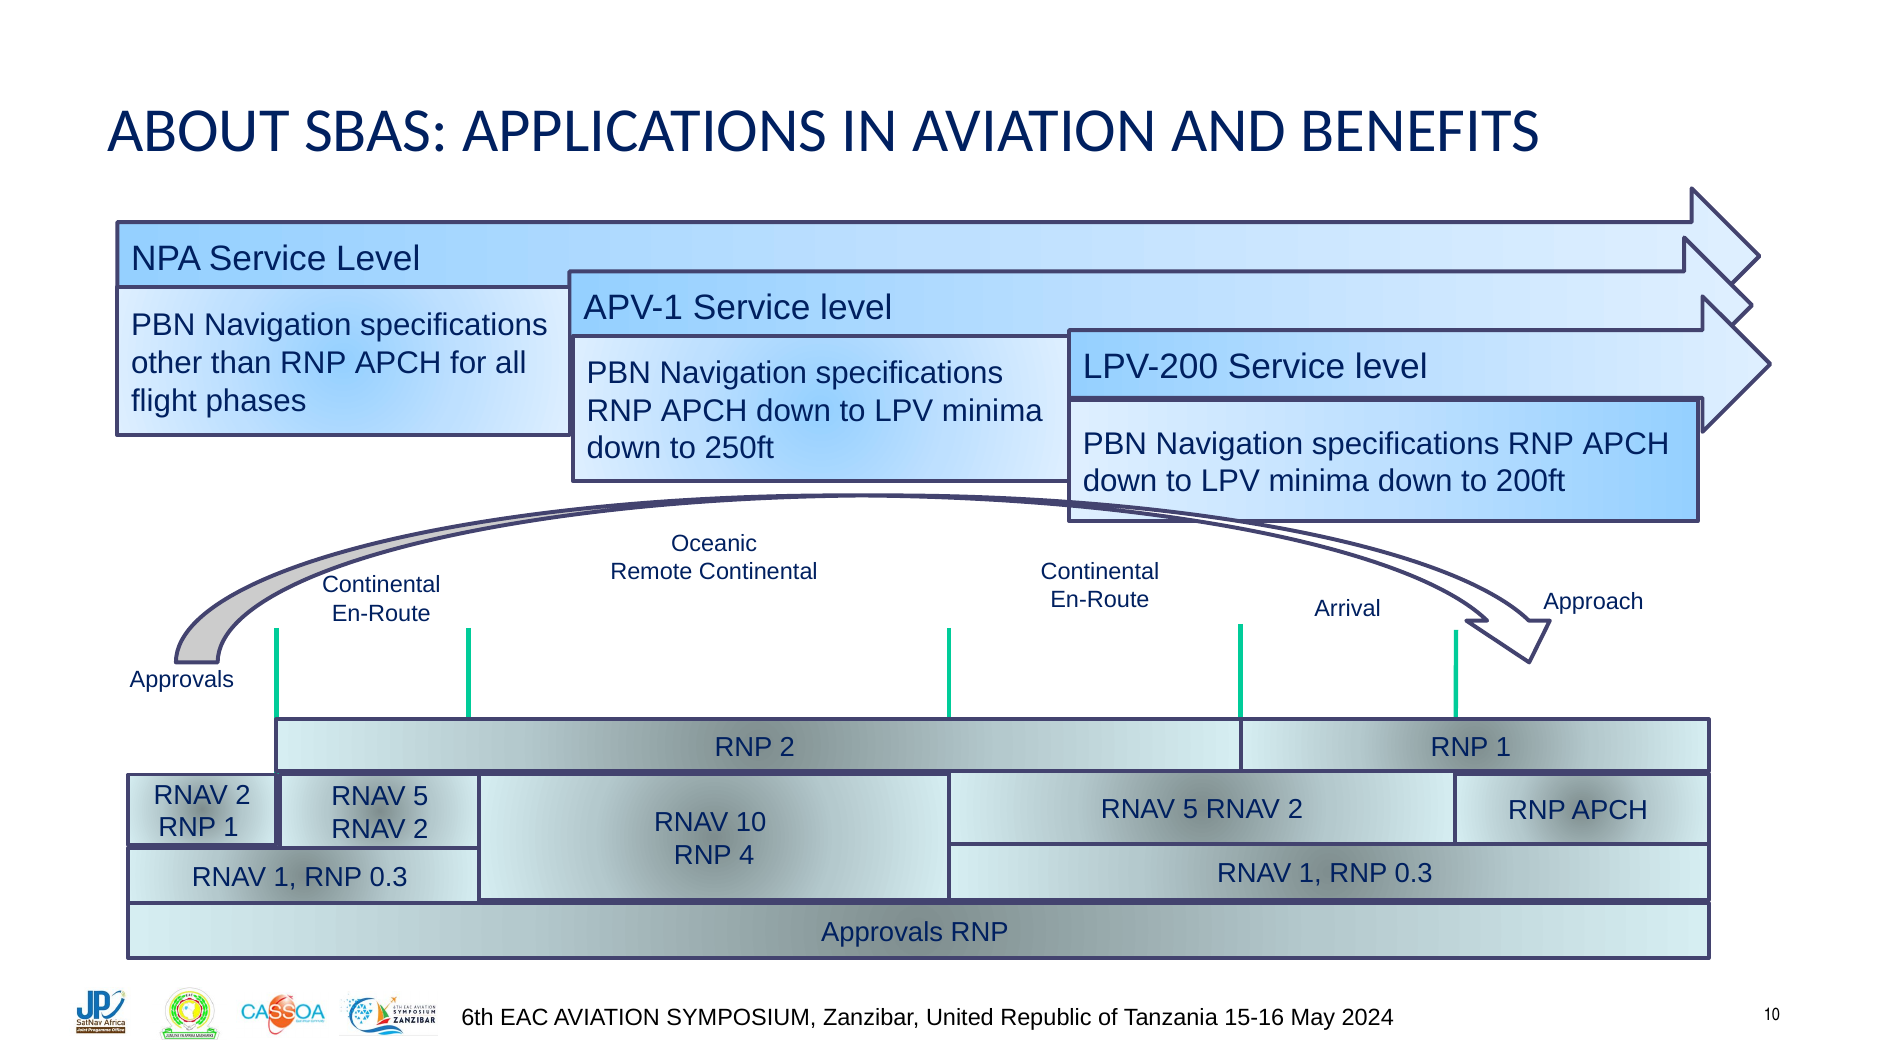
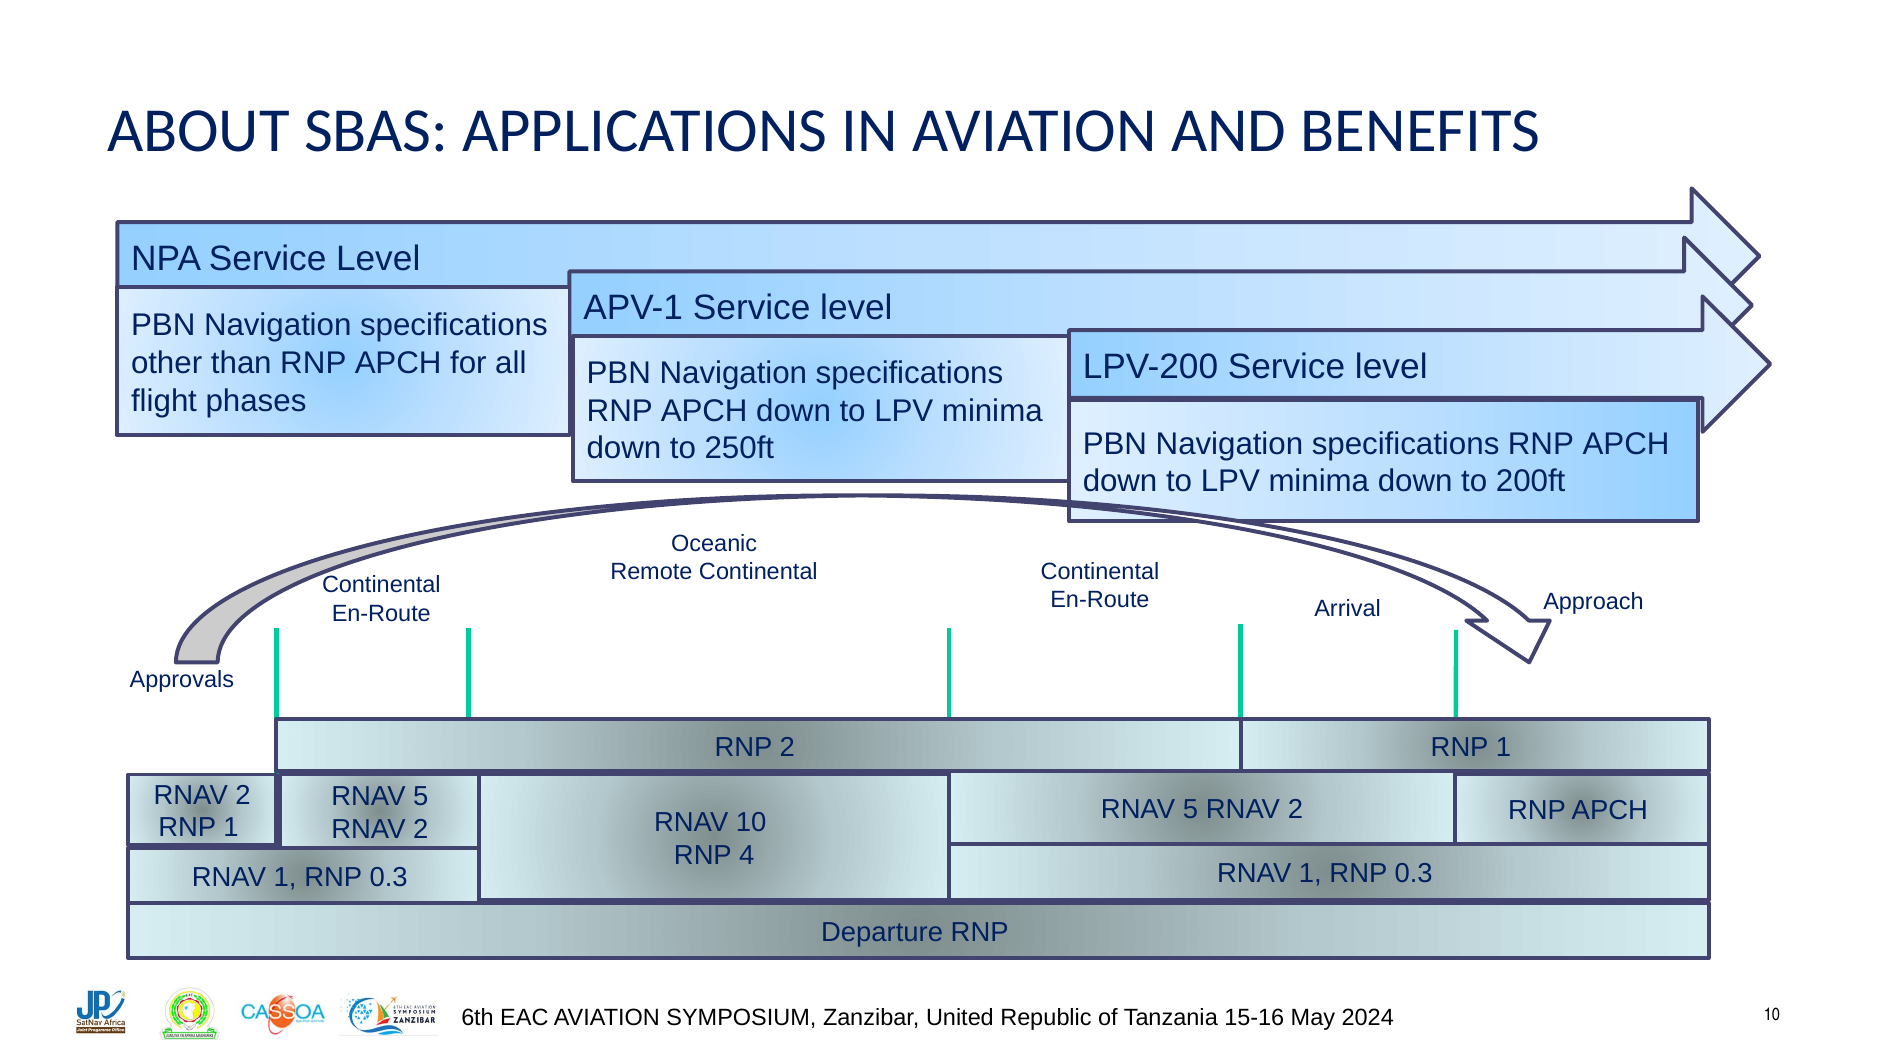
Approvals at (882, 932): Approvals -> Departure
